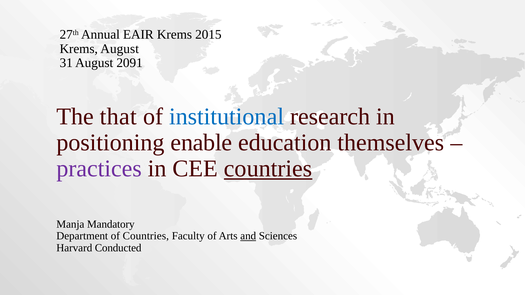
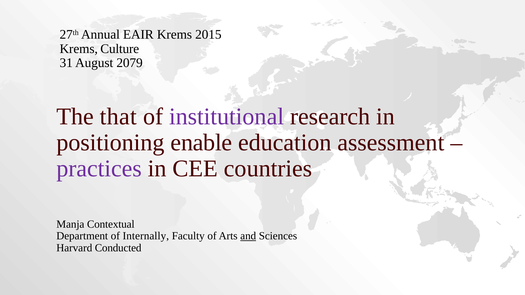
Krems August: August -> Culture
2091: 2091 -> 2079
institutional colour: blue -> purple
themselves: themselves -> assessment
countries at (268, 169) underline: present -> none
Mandatory: Mandatory -> Contextual
of Countries: Countries -> Internally
